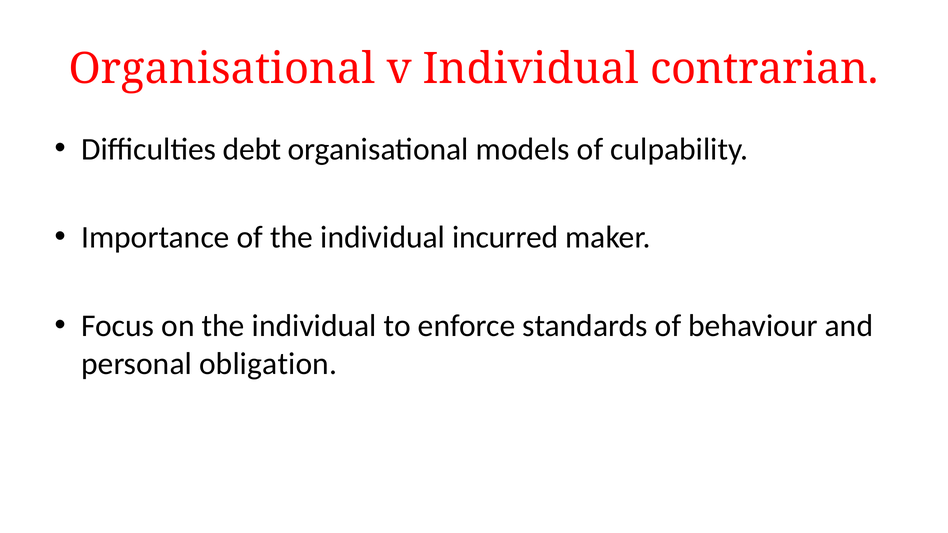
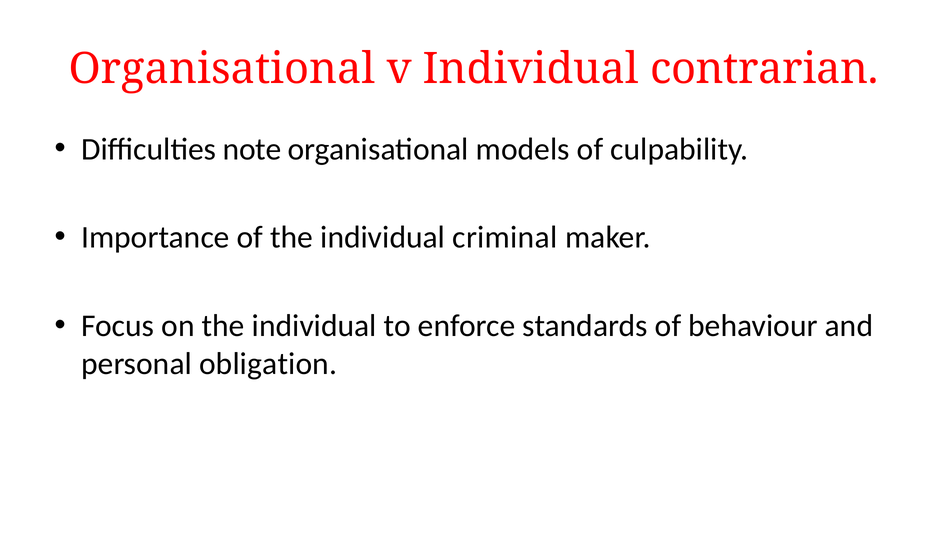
debt: debt -> note
incurred: incurred -> criminal
